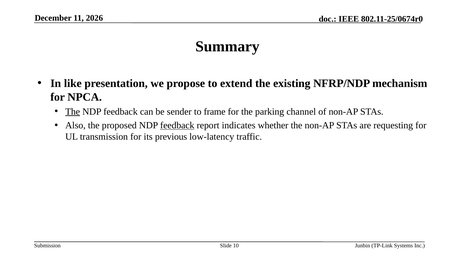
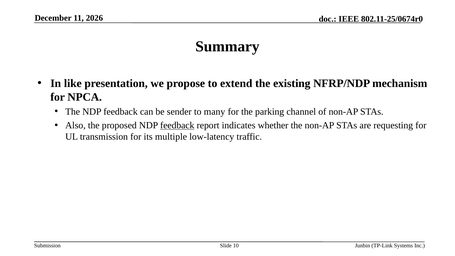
The at (73, 112) underline: present -> none
frame: frame -> many
previous: previous -> multiple
